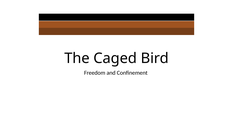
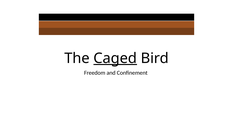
Caged underline: none -> present
